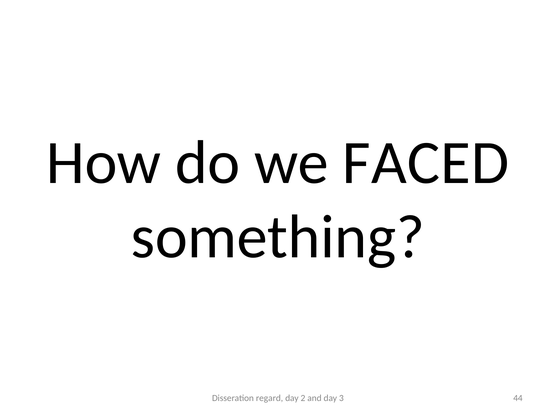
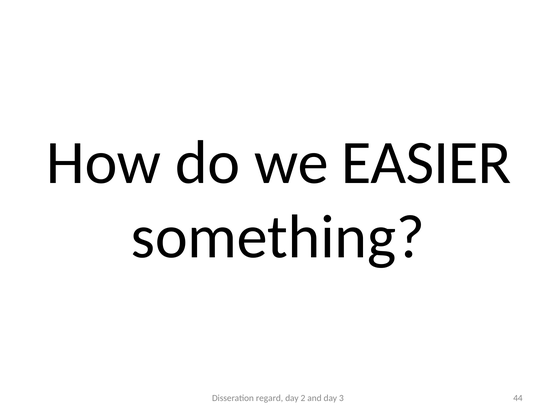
FACED: FACED -> EASIER
